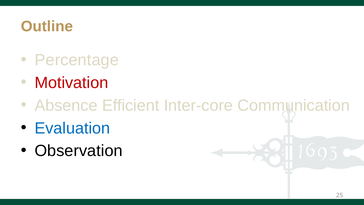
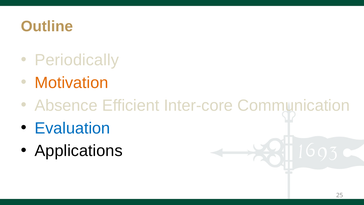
Percentage: Percentage -> Periodically
Motivation colour: red -> orange
Observation: Observation -> Applications
